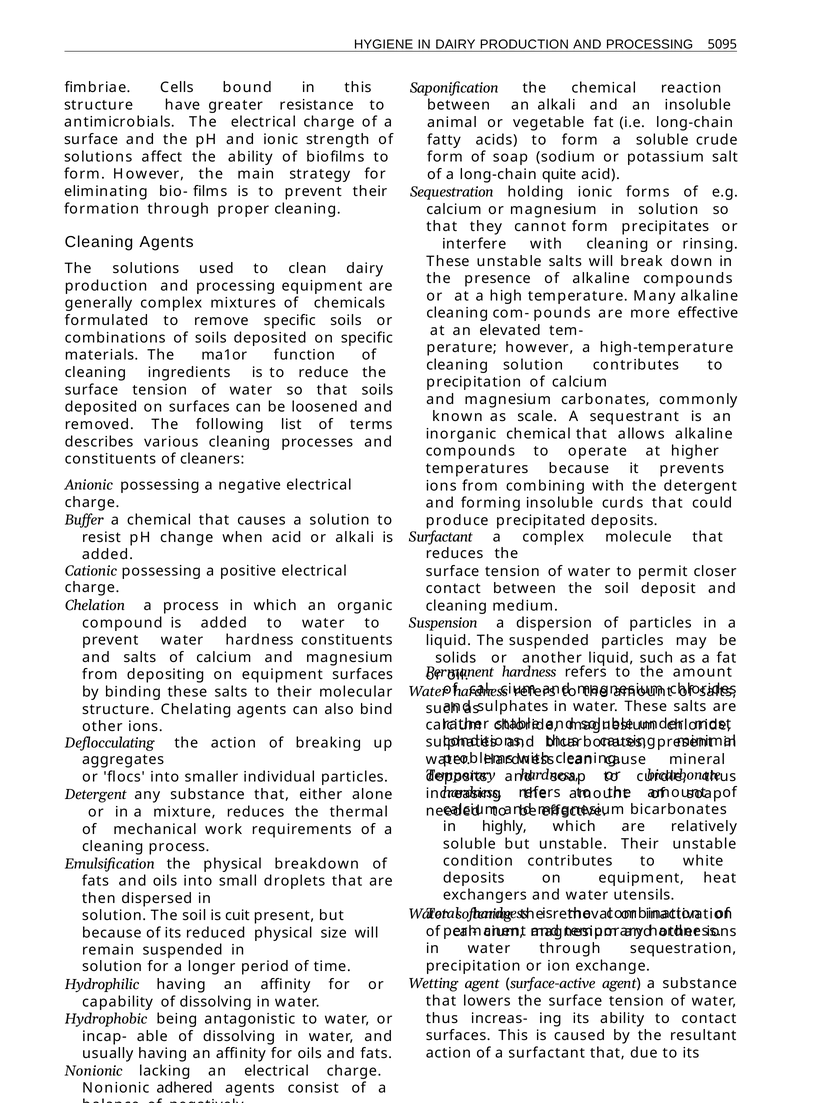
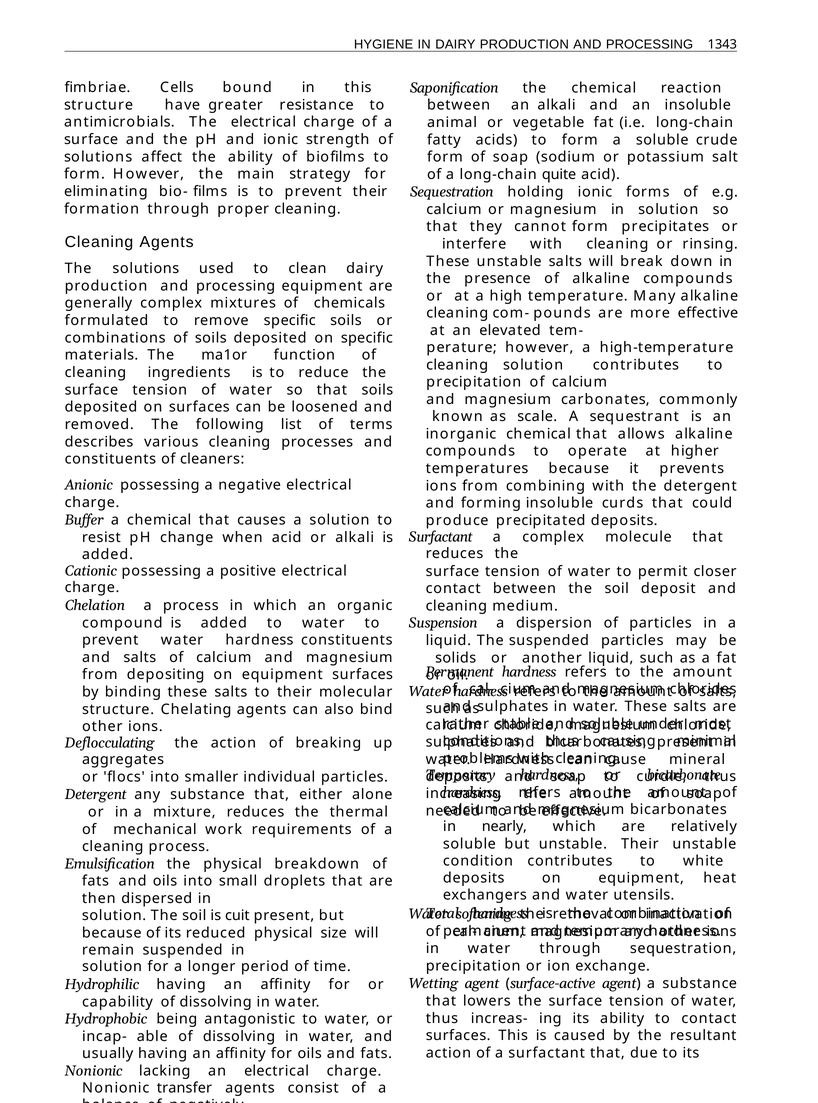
5095: 5095 -> 1343
highly: highly -> nearly
adhered: adhered -> transfer
